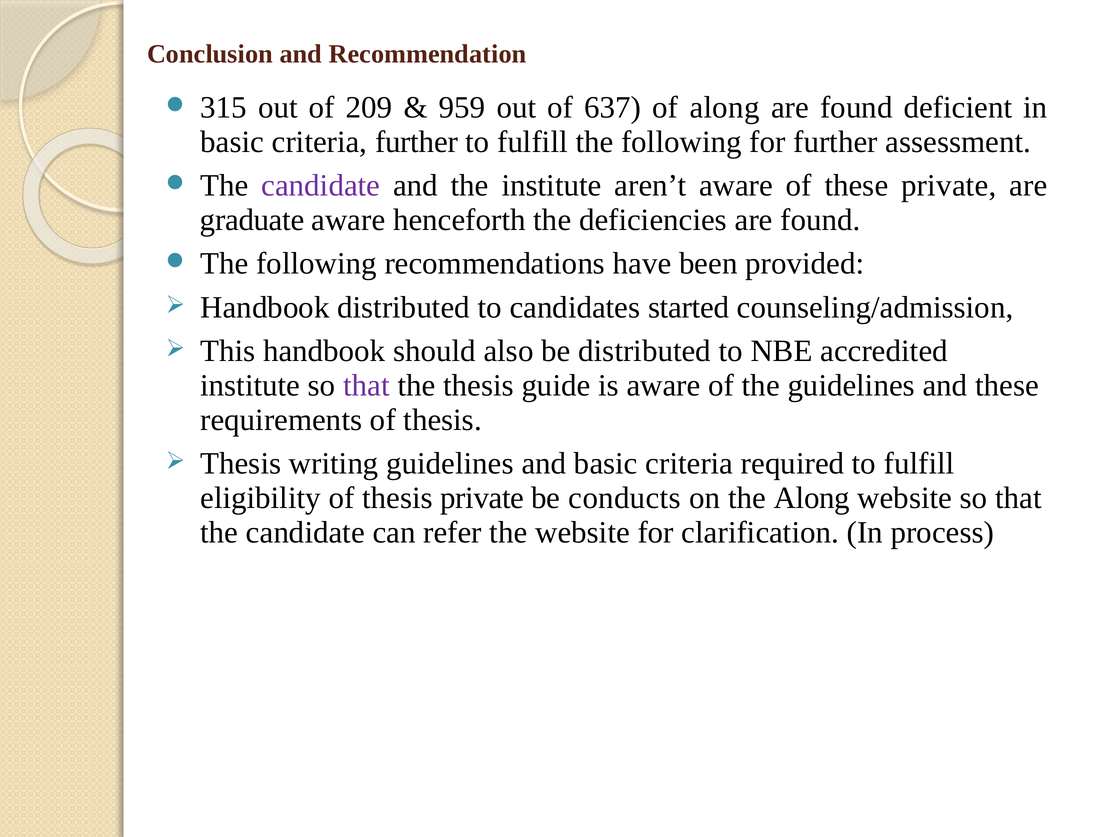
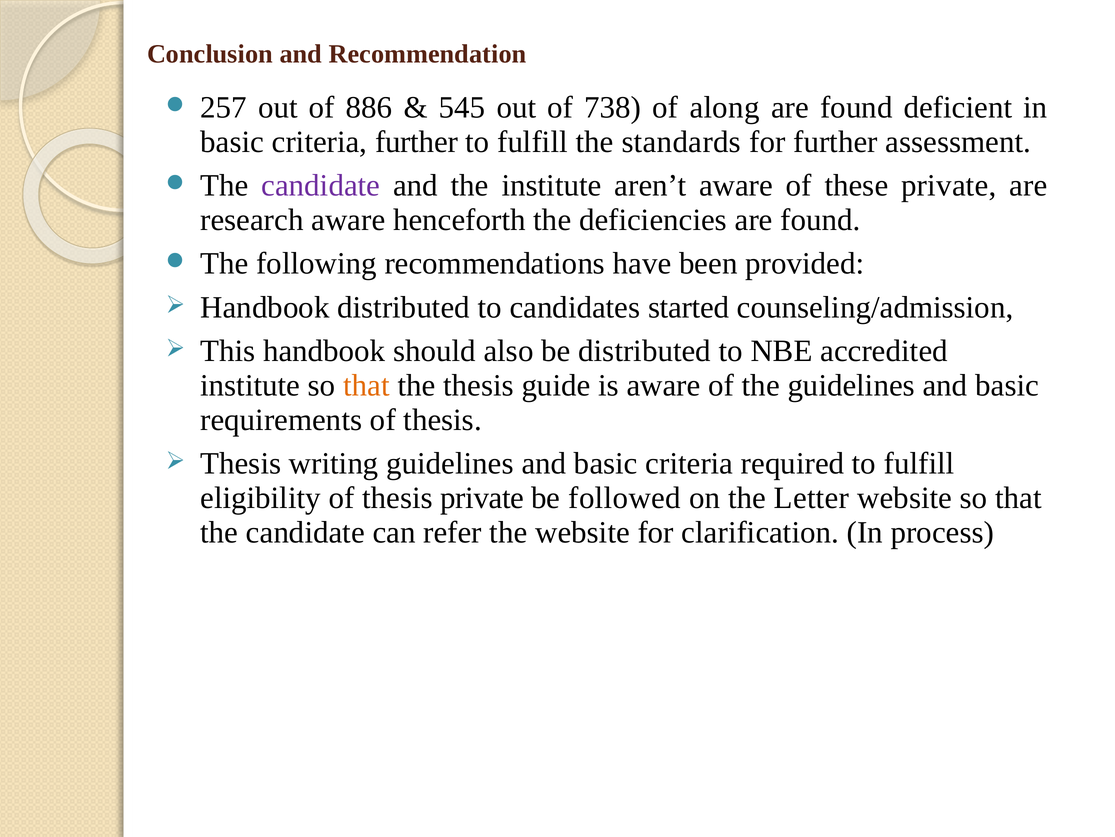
315: 315 -> 257
209: 209 -> 886
959: 959 -> 545
637: 637 -> 738
fulfill the following: following -> standards
graduate: graduate -> research
that at (367, 385) colour: purple -> orange
the guidelines and these: these -> basic
conducts: conducts -> followed
the Along: Along -> Letter
